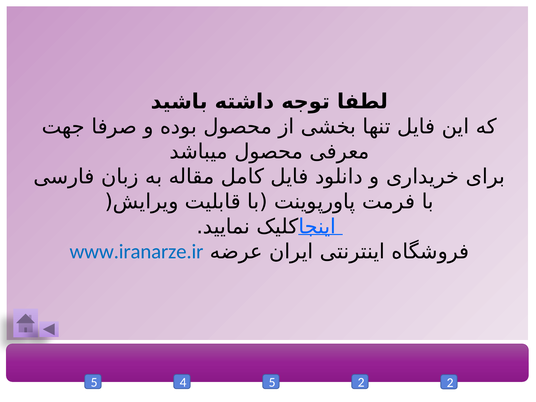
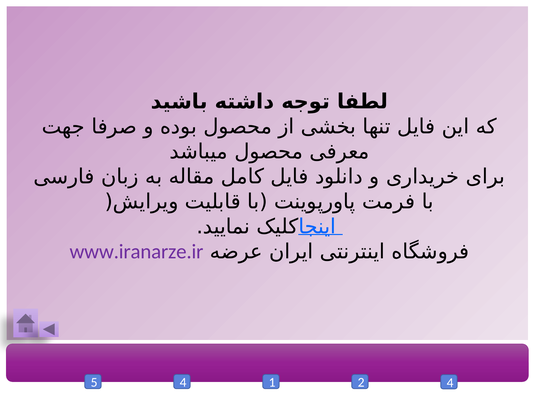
www.iranarze.ir colour: blue -> purple
4 5: 5 -> 1
2 2: 2 -> 4
